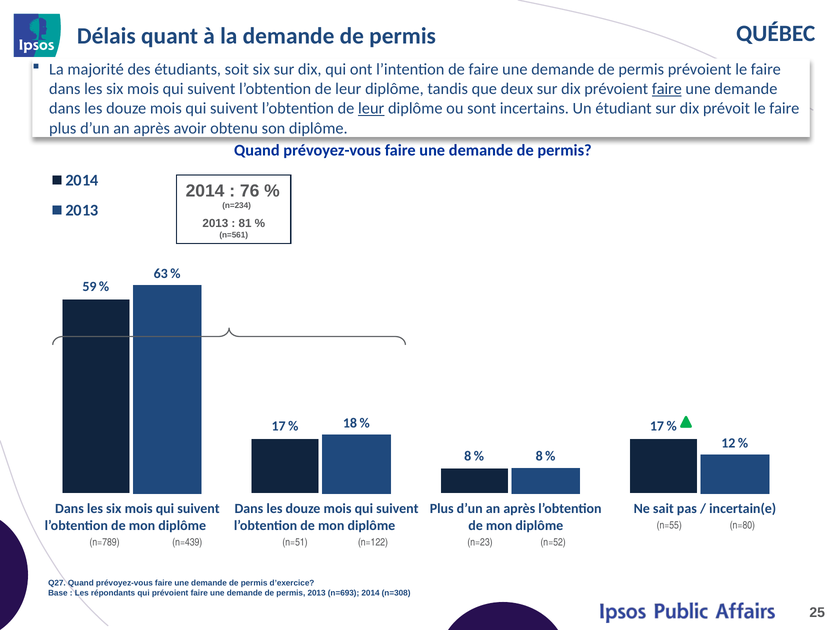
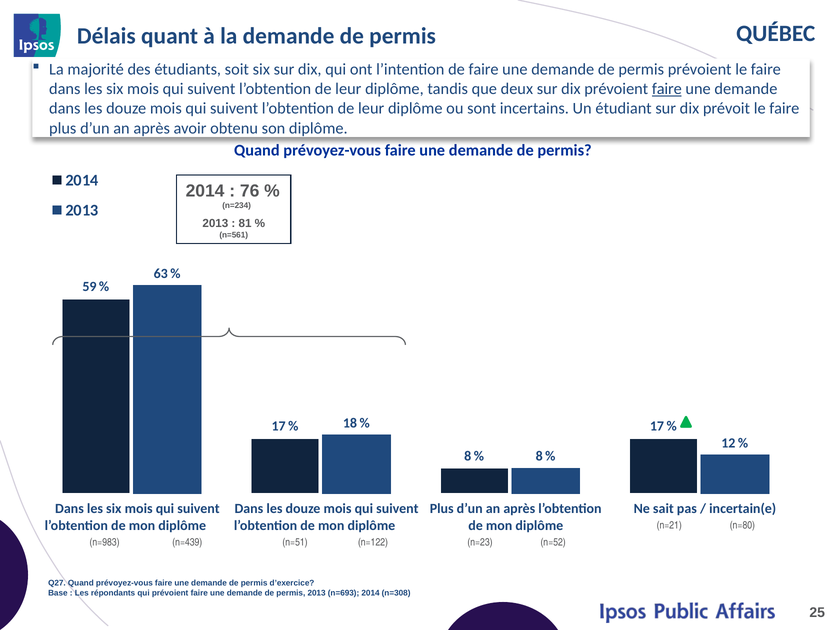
leur at (371, 109) underline: present -> none
n=55: n=55 -> n=21
n=789: n=789 -> n=983
